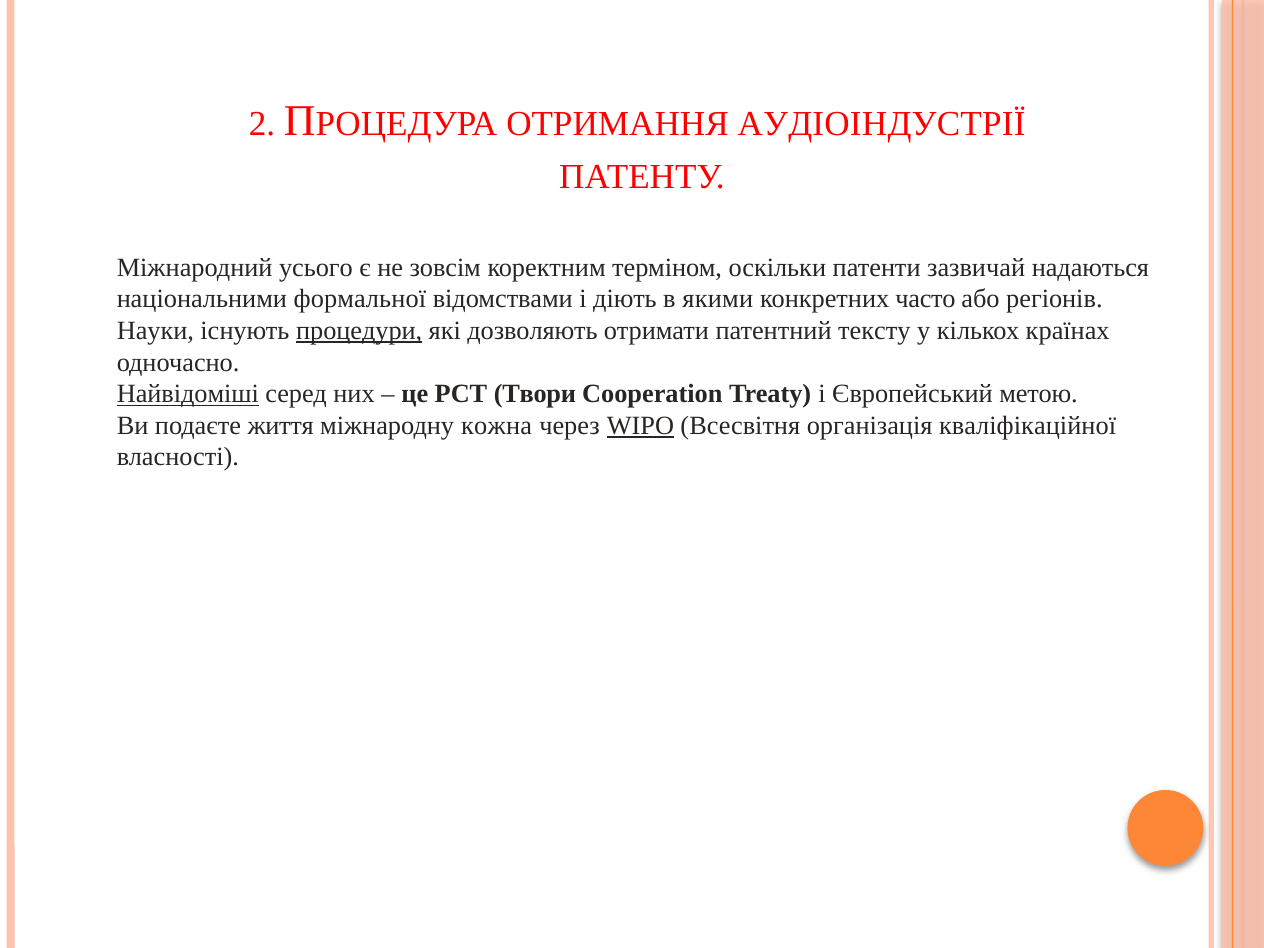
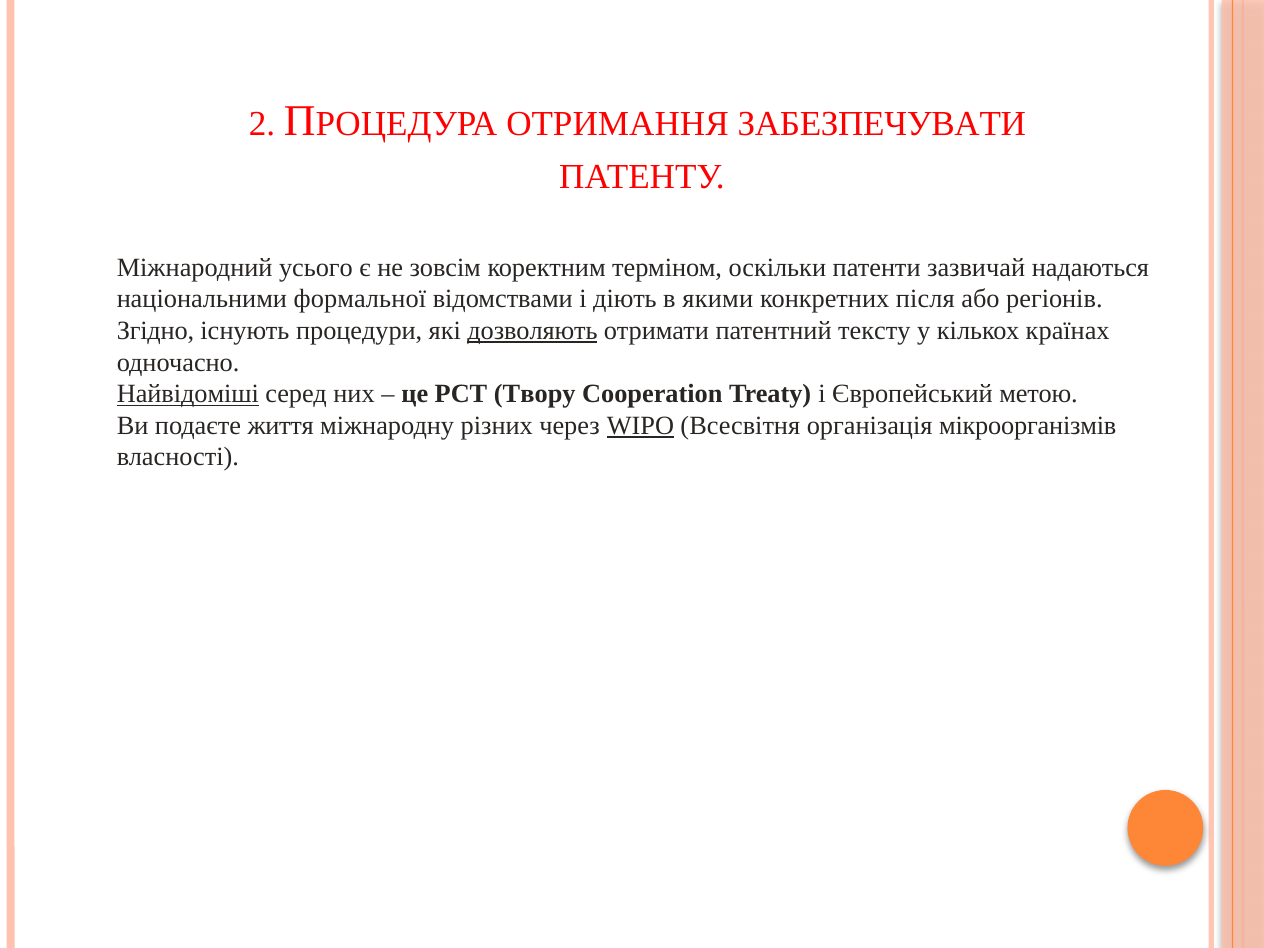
АУДІОІНДУСТРІЇ: АУДІОІНДУСТРІЇ -> ЗАБЕЗПЕЧУВАТИ
часто: часто -> після
Науки: Науки -> Згідно
процедури underline: present -> none
дозволяють underline: none -> present
Твори: Твори -> Твору
кожна: кожна -> різних
кваліфікаційної: кваліфікаційної -> мікроорганізмів
